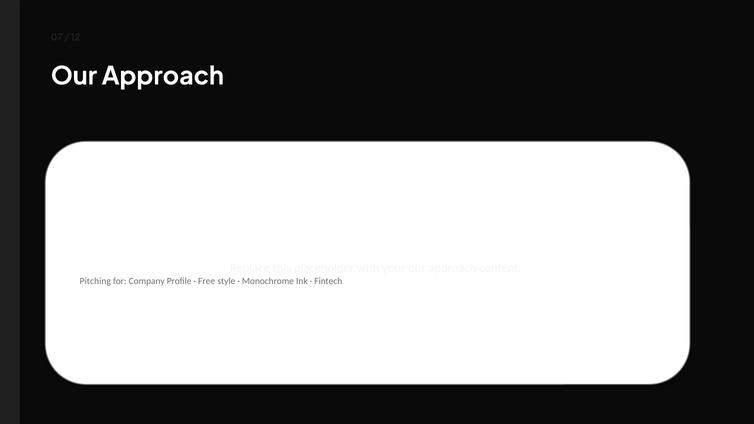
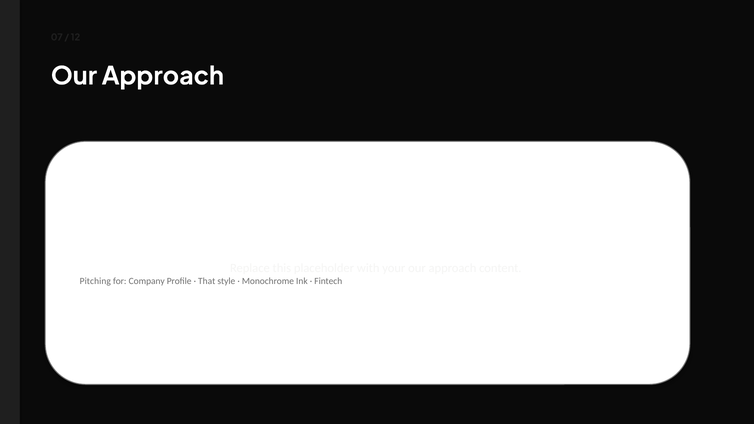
Free: Free -> That
